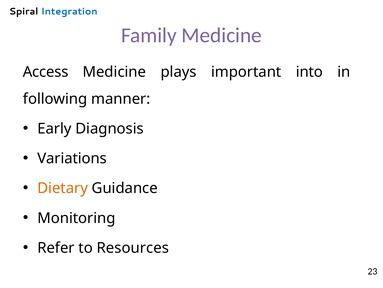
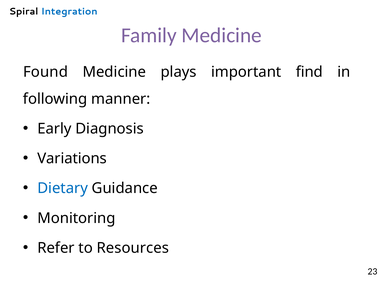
Access: Access -> Found
into: into -> find
Dietary colour: orange -> blue
